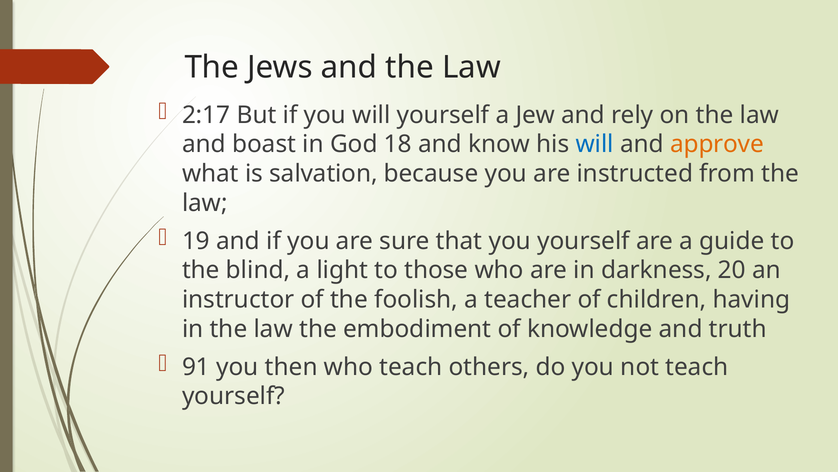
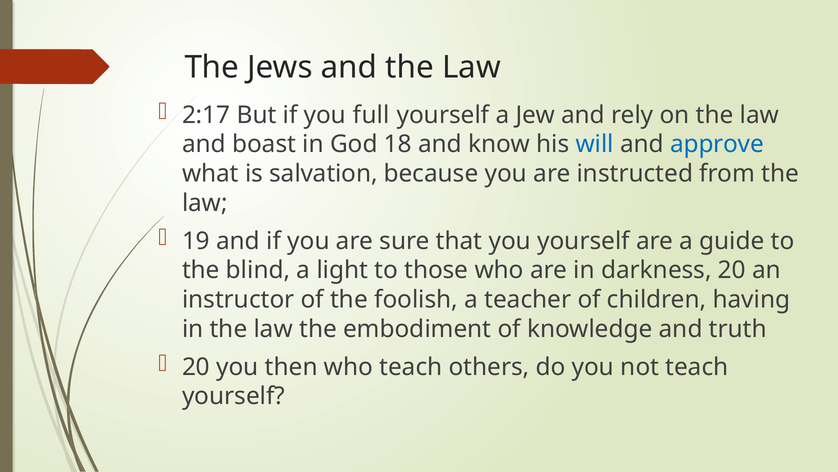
you will: will -> full
approve colour: orange -> blue
91 at (196, 367): 91 -> 20
